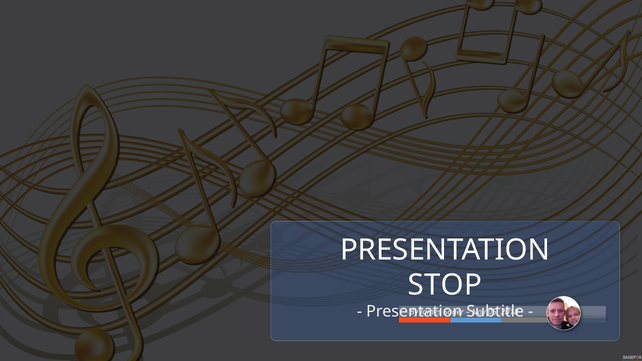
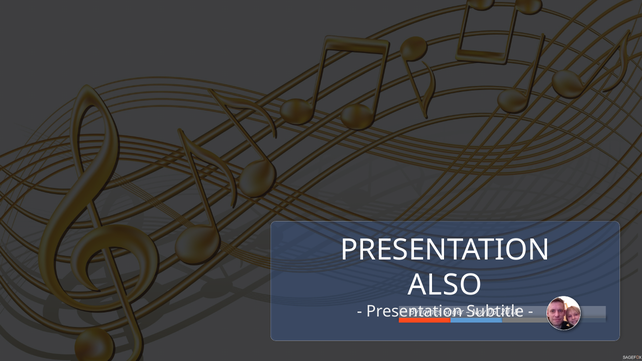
STOP: STOP -> ALSO
